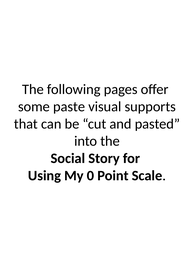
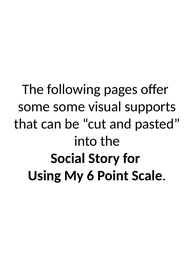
some paste: paste -> some
0: 0 -> 6
